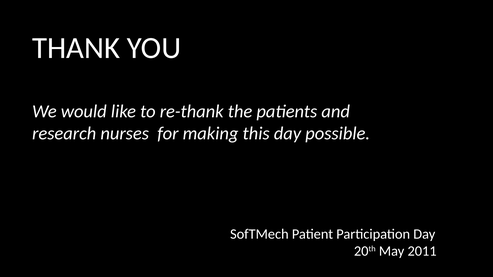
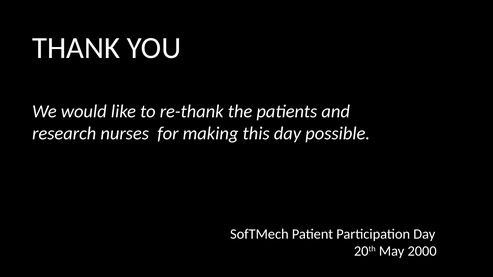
2011: 2011 -> 2000
